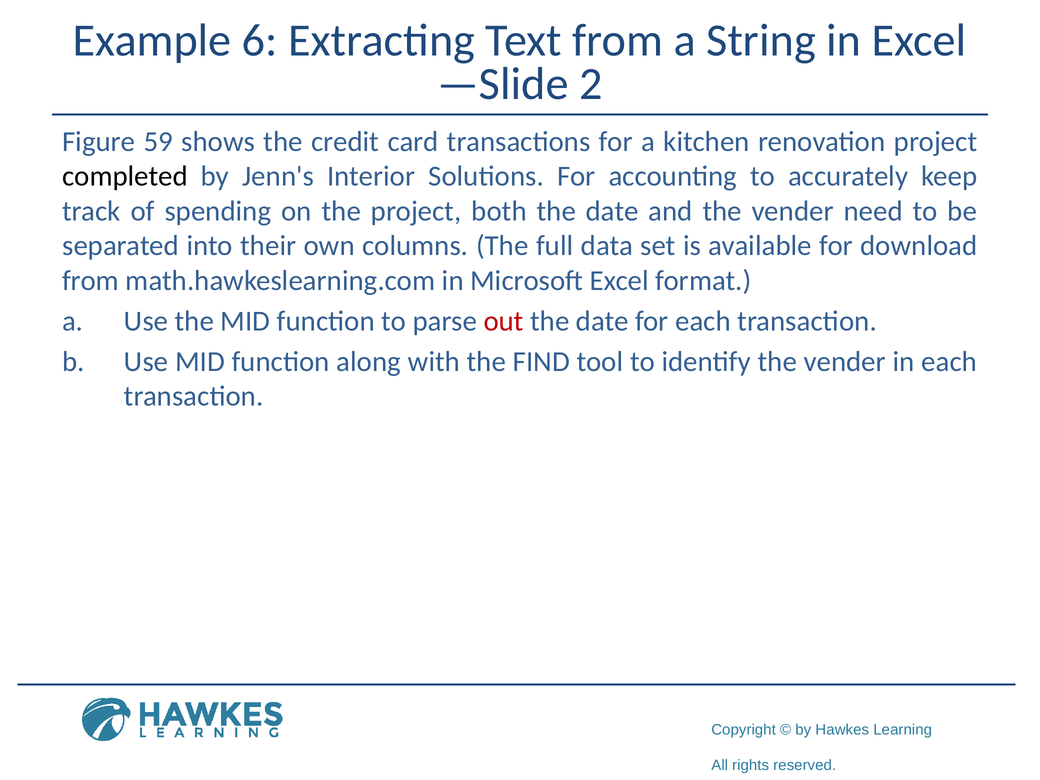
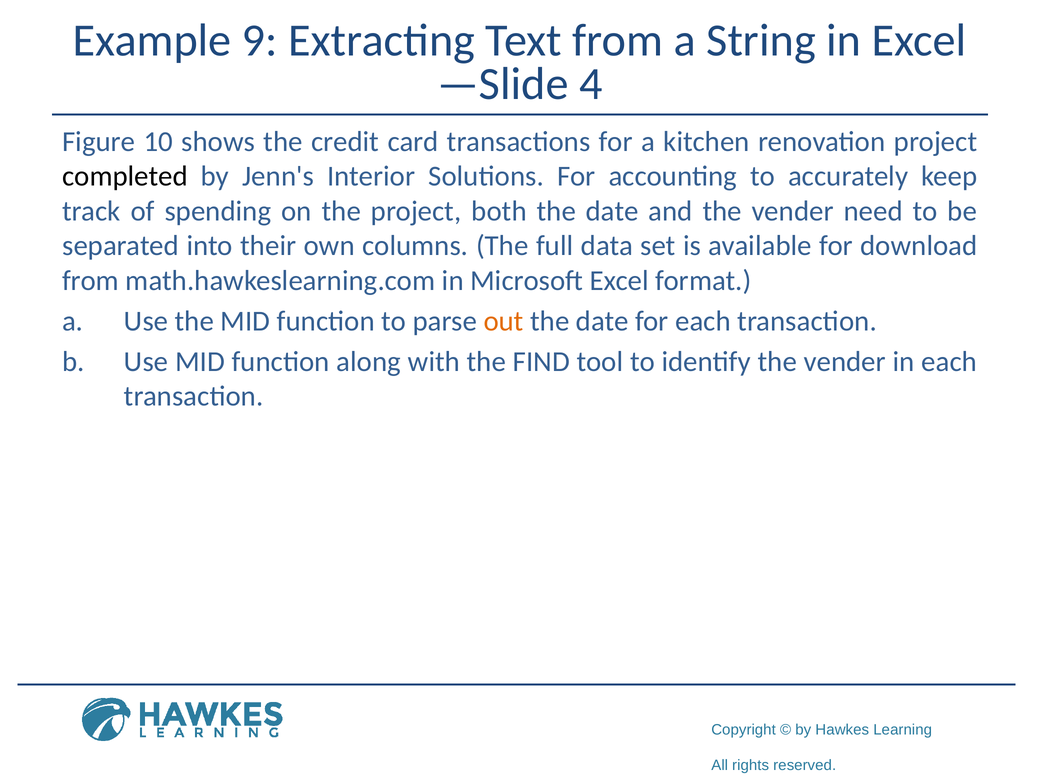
6: 6 -> 9
2: 2 -> 4
59: 59 -> 10
out colour: red -> orange
